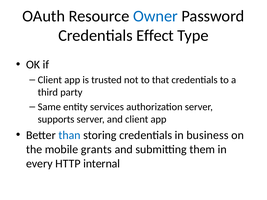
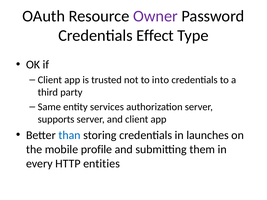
Owner colour: blue -> purple
that: that -> into
business: business -> launches
grants: grants -> profile
internal: internal -> entities
